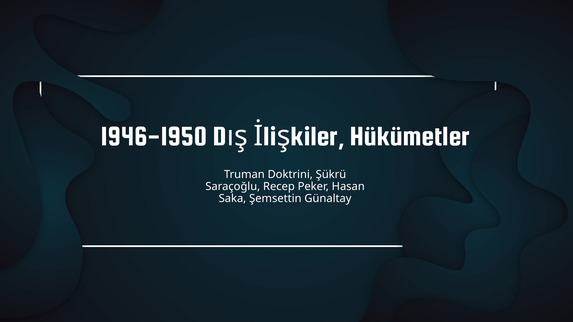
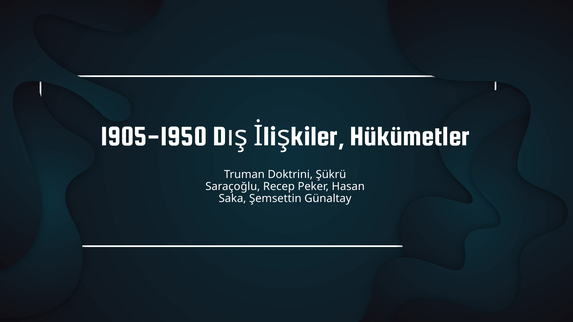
1946-1950: 1946-1950 -> 1905-1950
